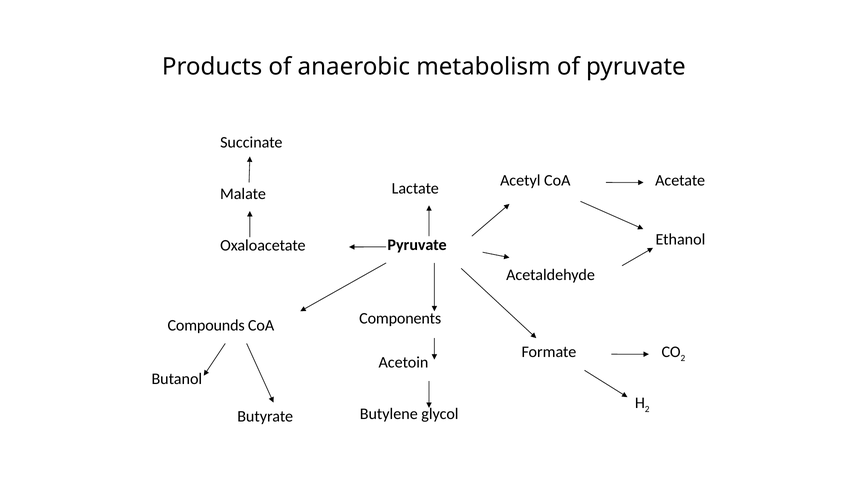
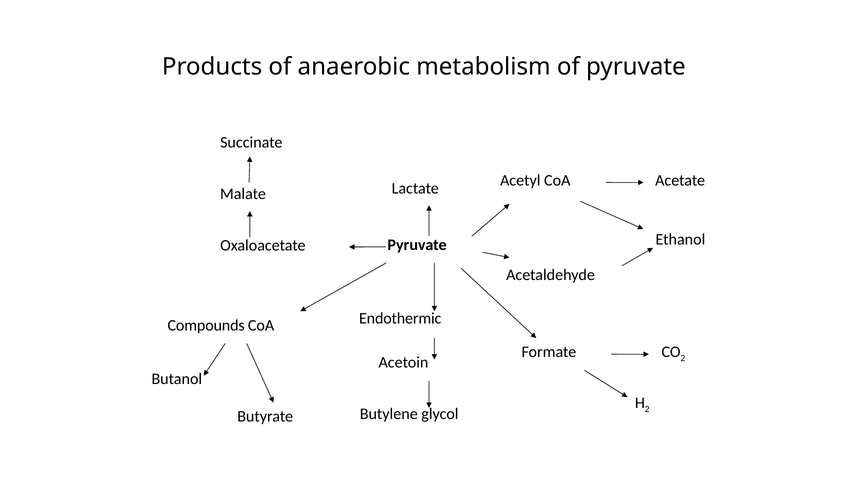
Components: Components -> Endothermic
